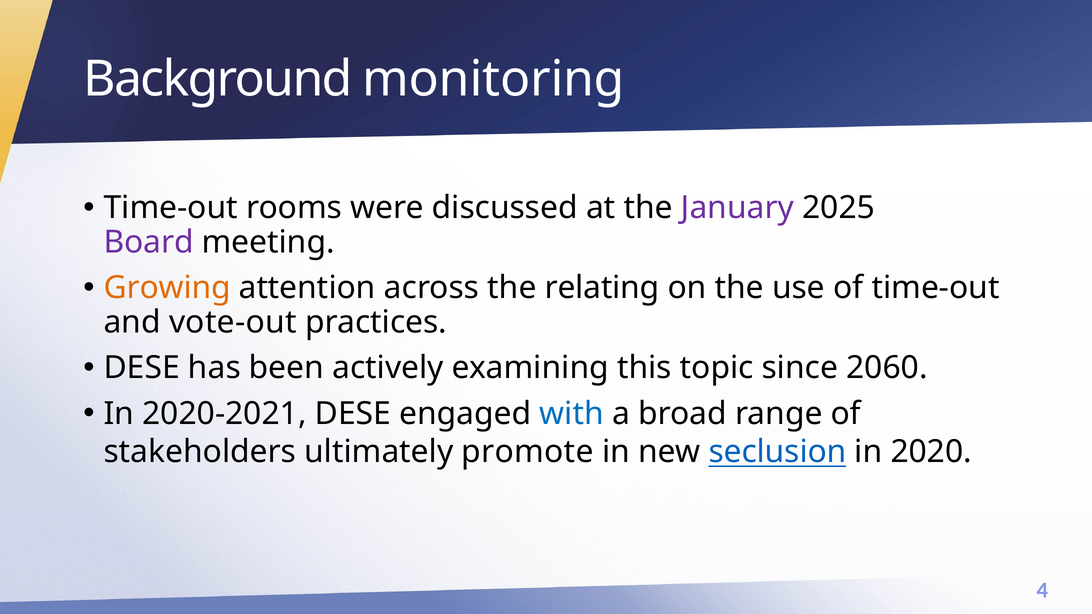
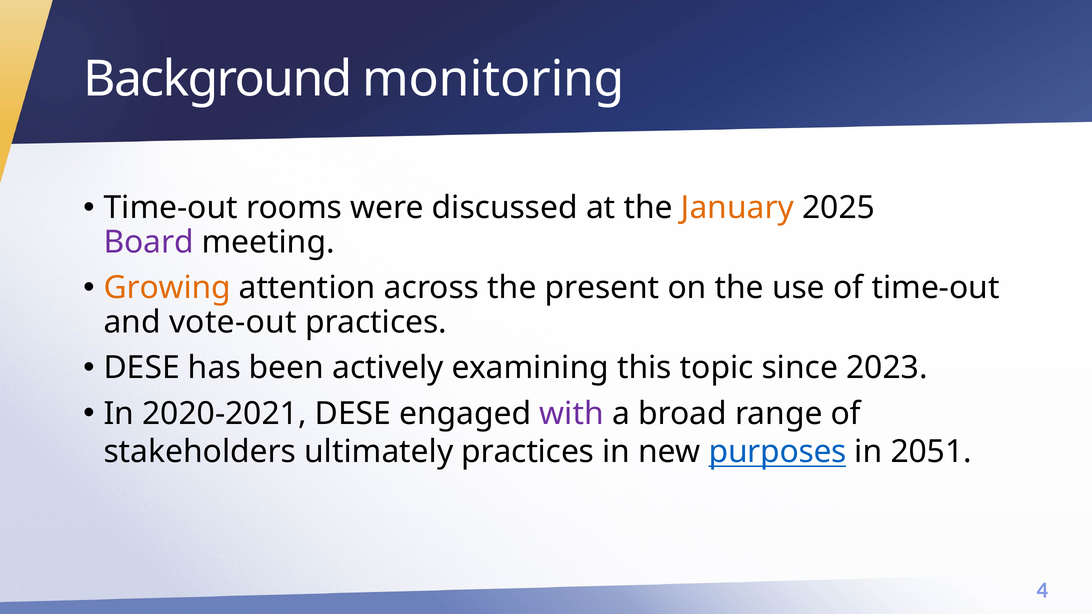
January colour: purple -> orange
relating: relating -> present
2060: 2060 -> 2023
with colour: blue -> purple
ultimately promote: promote -> practices
seclusion: seclusion -> purposes
2020: 2020 -> 2051
